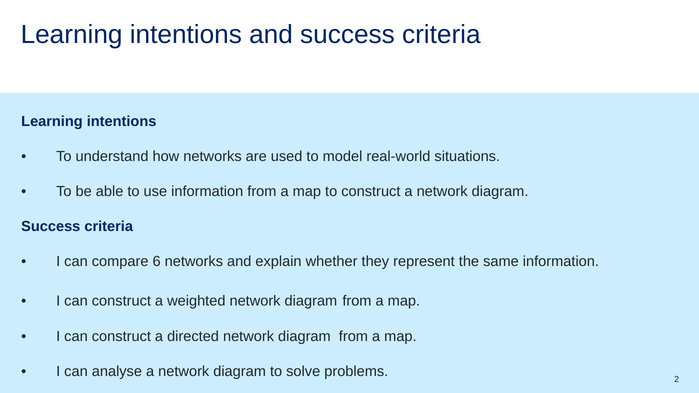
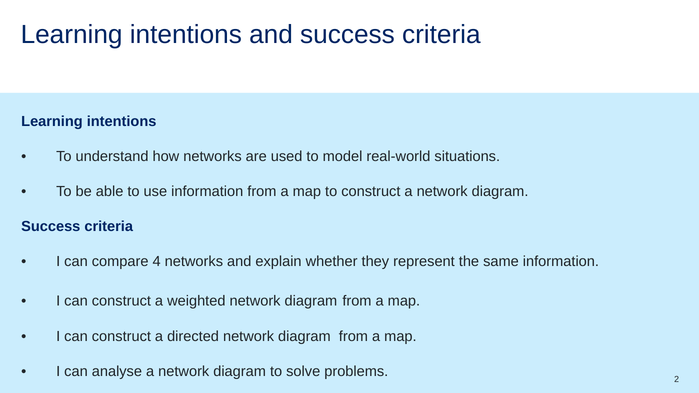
6: 6 -> 4
